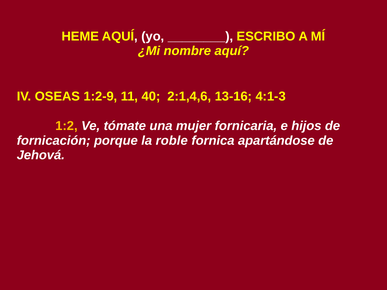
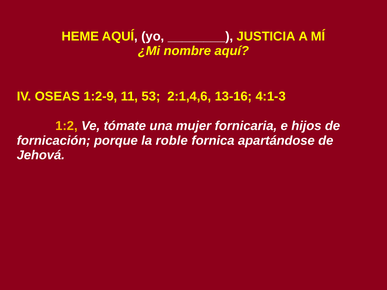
ESCRIBO: ESCRIBO -> JUSTICIA
40: 40 -> 53
